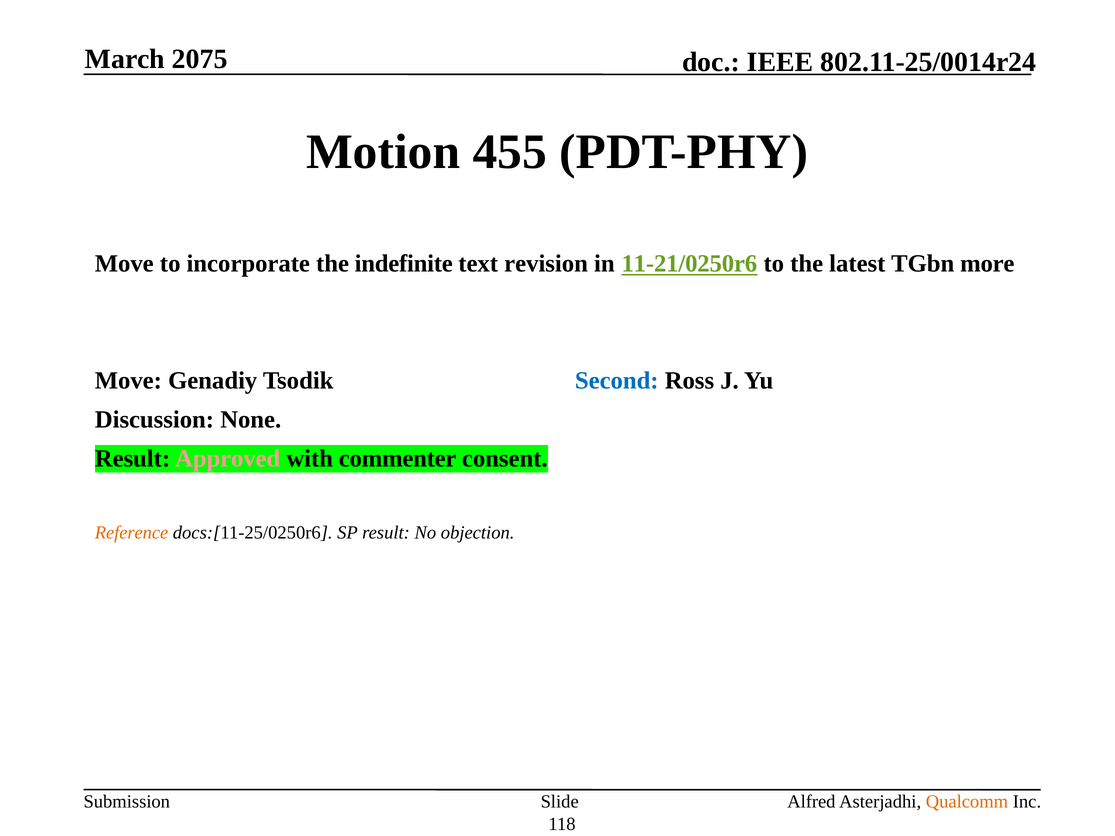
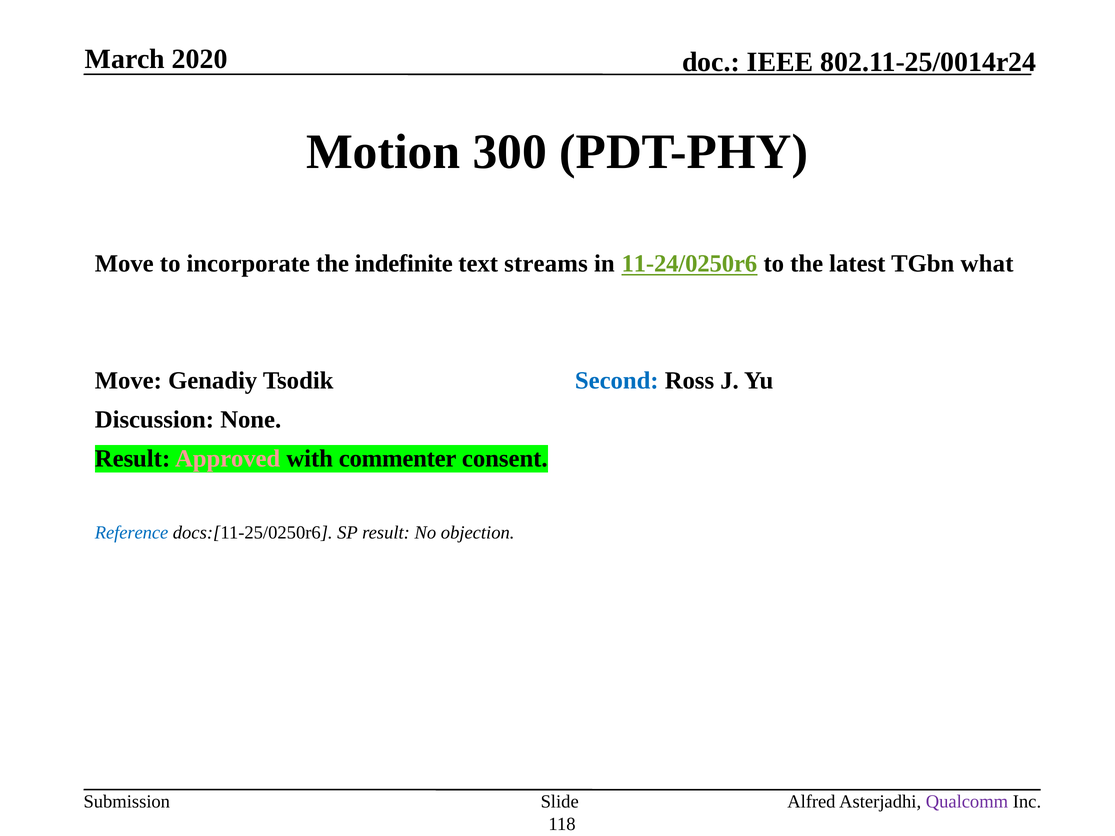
2075: 2075 -> 2020
455: 455 -> 300
revision: revision -> streams
11-21/0250r6: 11-21/0250r6 -> 11-24/0250r6
more: more -> what
Reference colour: orange -> blue
Qualcomm colour: orange -> purple
